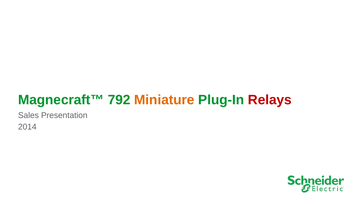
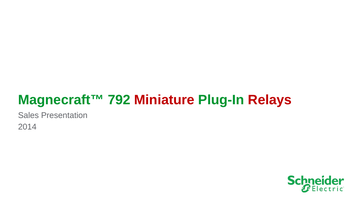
Miniature colour: orange -> red
